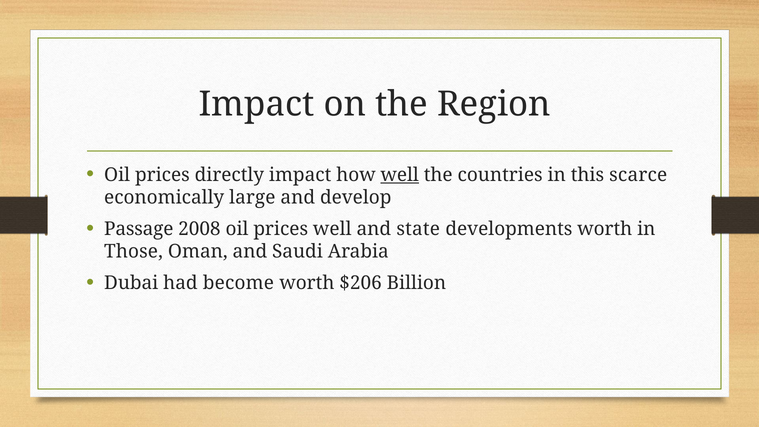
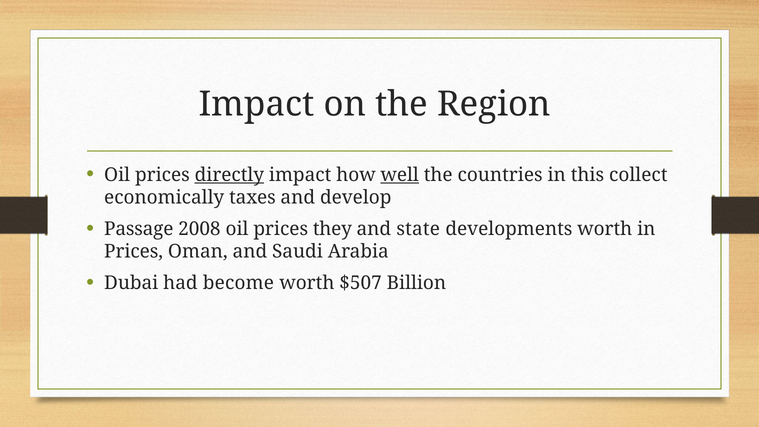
directly underline: none -> present
scarce: scarce -> collect
large: large -> taxes
prices well: well -> they
Those at (134, 252): Those -> Prices
$206: $206 -> $507
